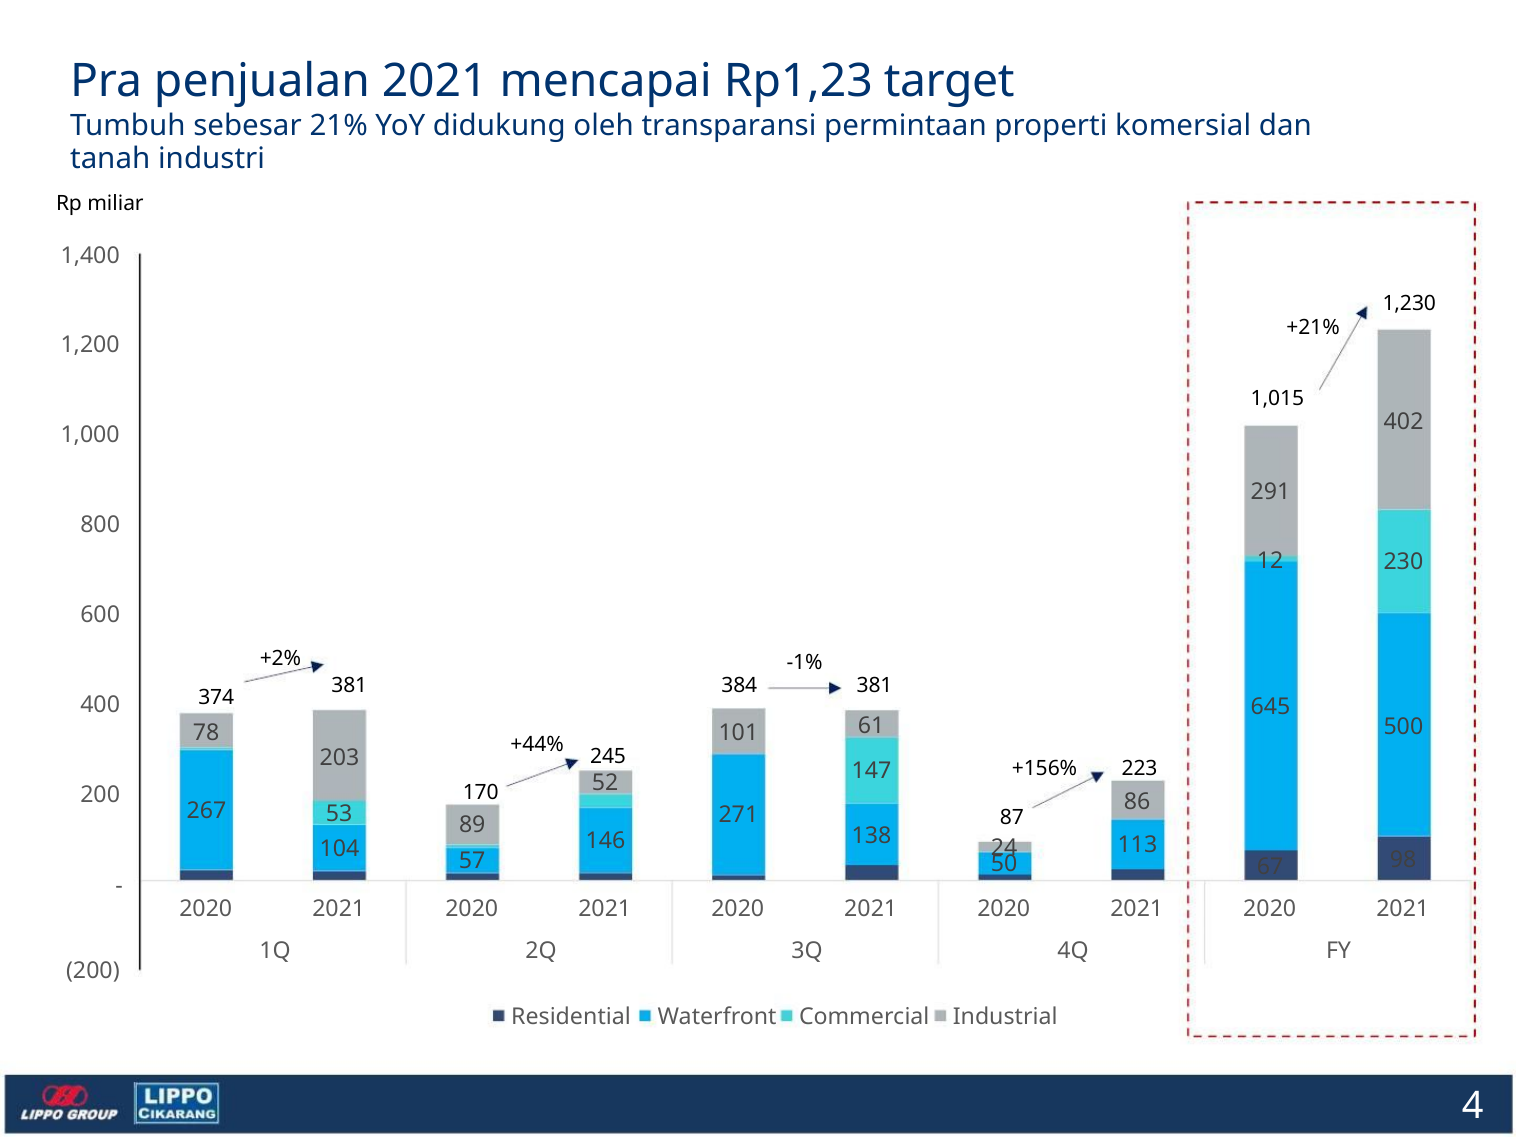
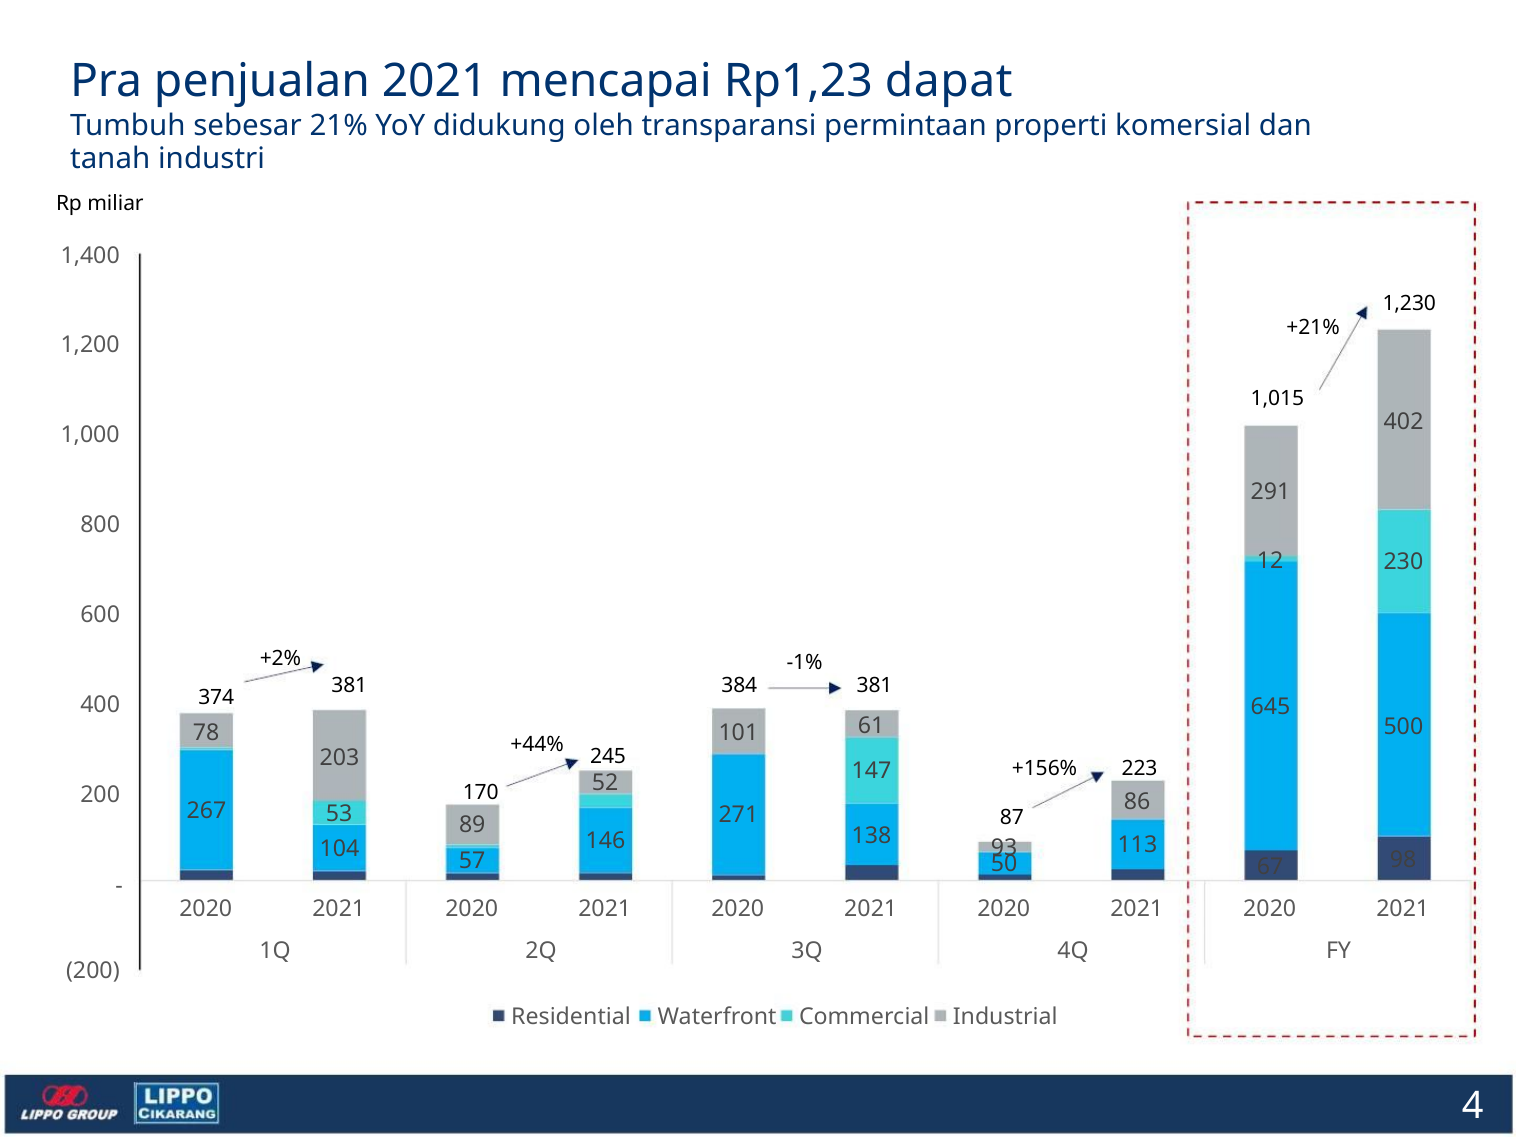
target: target -> dapat
24: 24 -> 93
